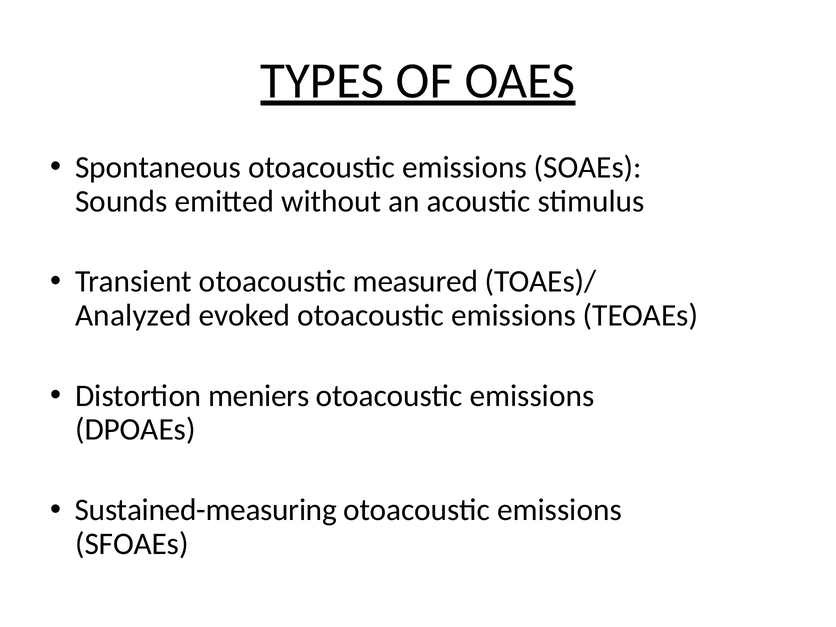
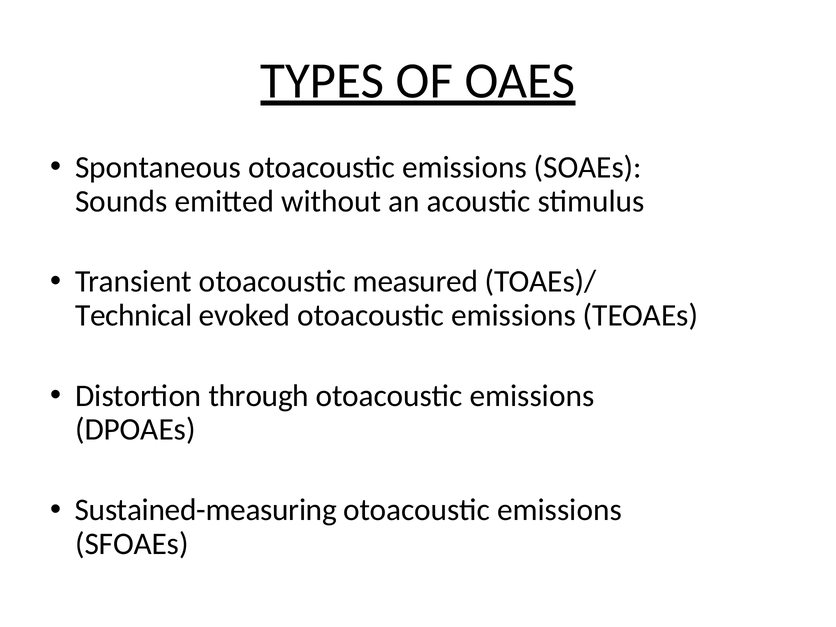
Analyzed: Analyzed -> Technical
meniers: meniers -> through
